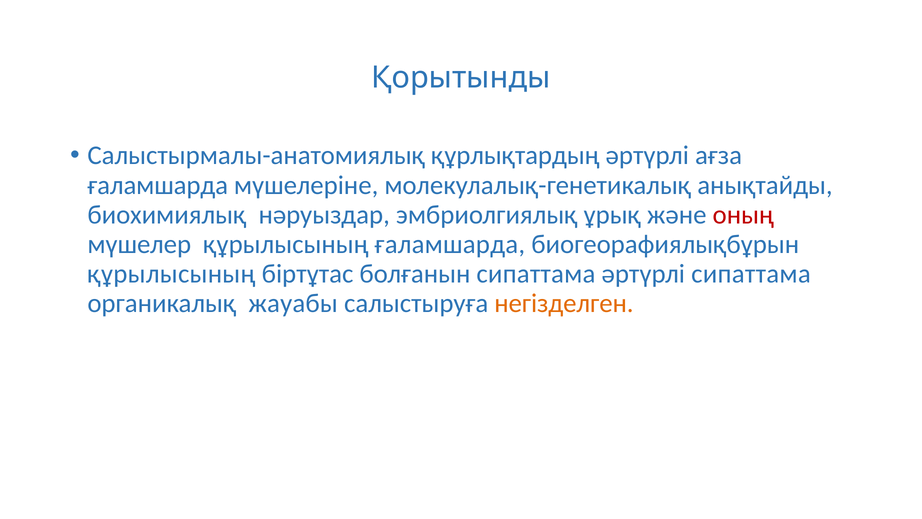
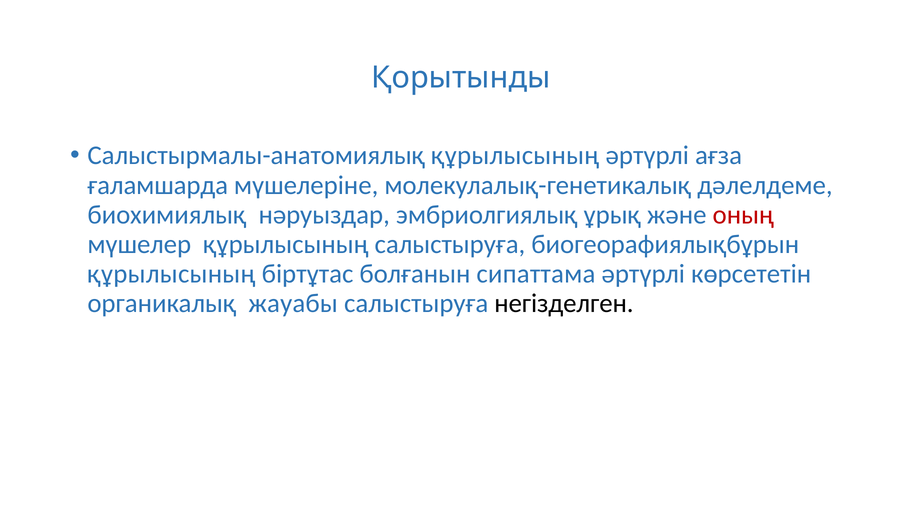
Салыстырмалы-анатомиялық құрлықтардың: құрлықтардың -> құрылысының
анықтайды: анықтайды -> дәлелдеме
құрылысының ғаламшарда: ғаламшарда -> салыстыруға
әртүрлі сипаттама: сипаттама -> көрсететін
негізделген colour: orange -> black
